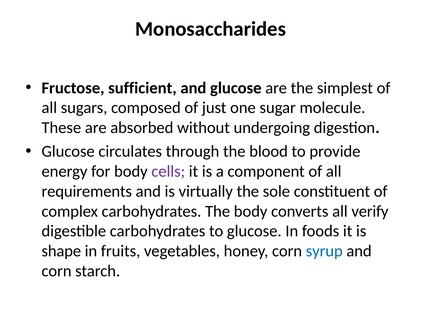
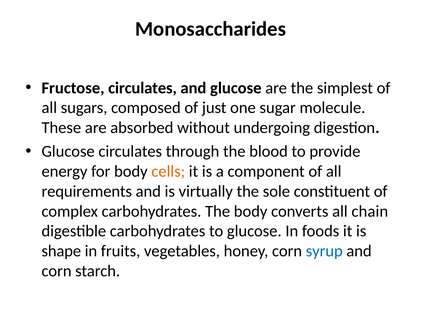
Fructose sufficient: sufficient -> circulates
cells colour: purple -> orange
verify: verify -> chain
